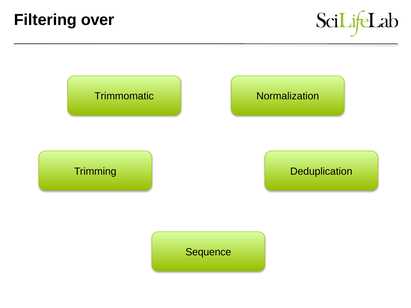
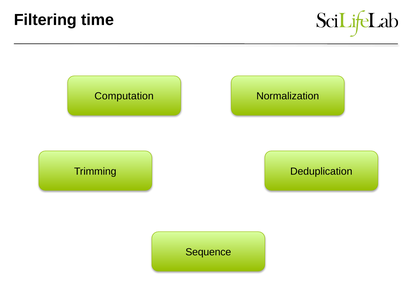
over: over -> time
Trimmomatic: Trimmomatic -> Computation
